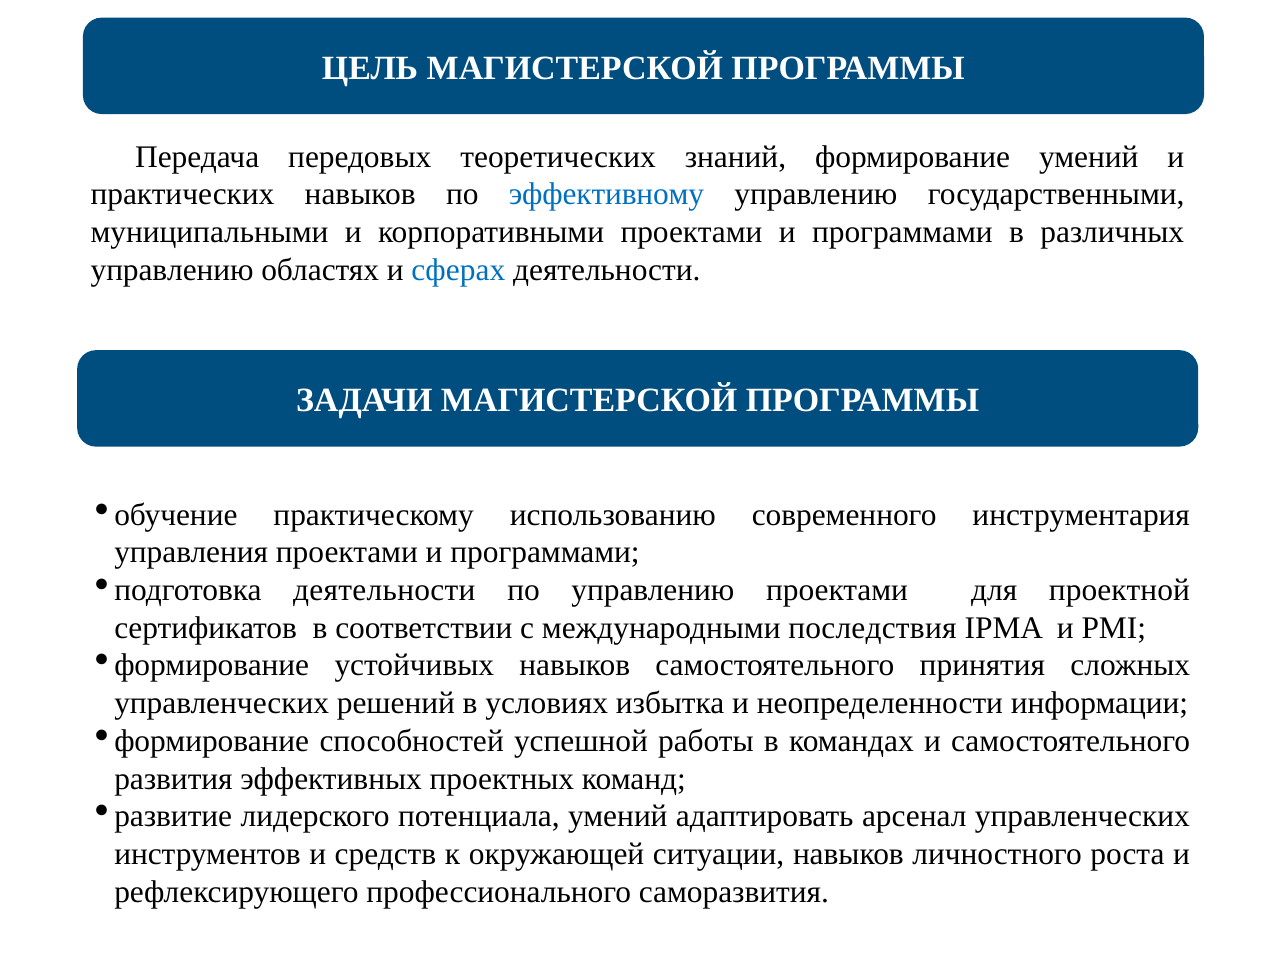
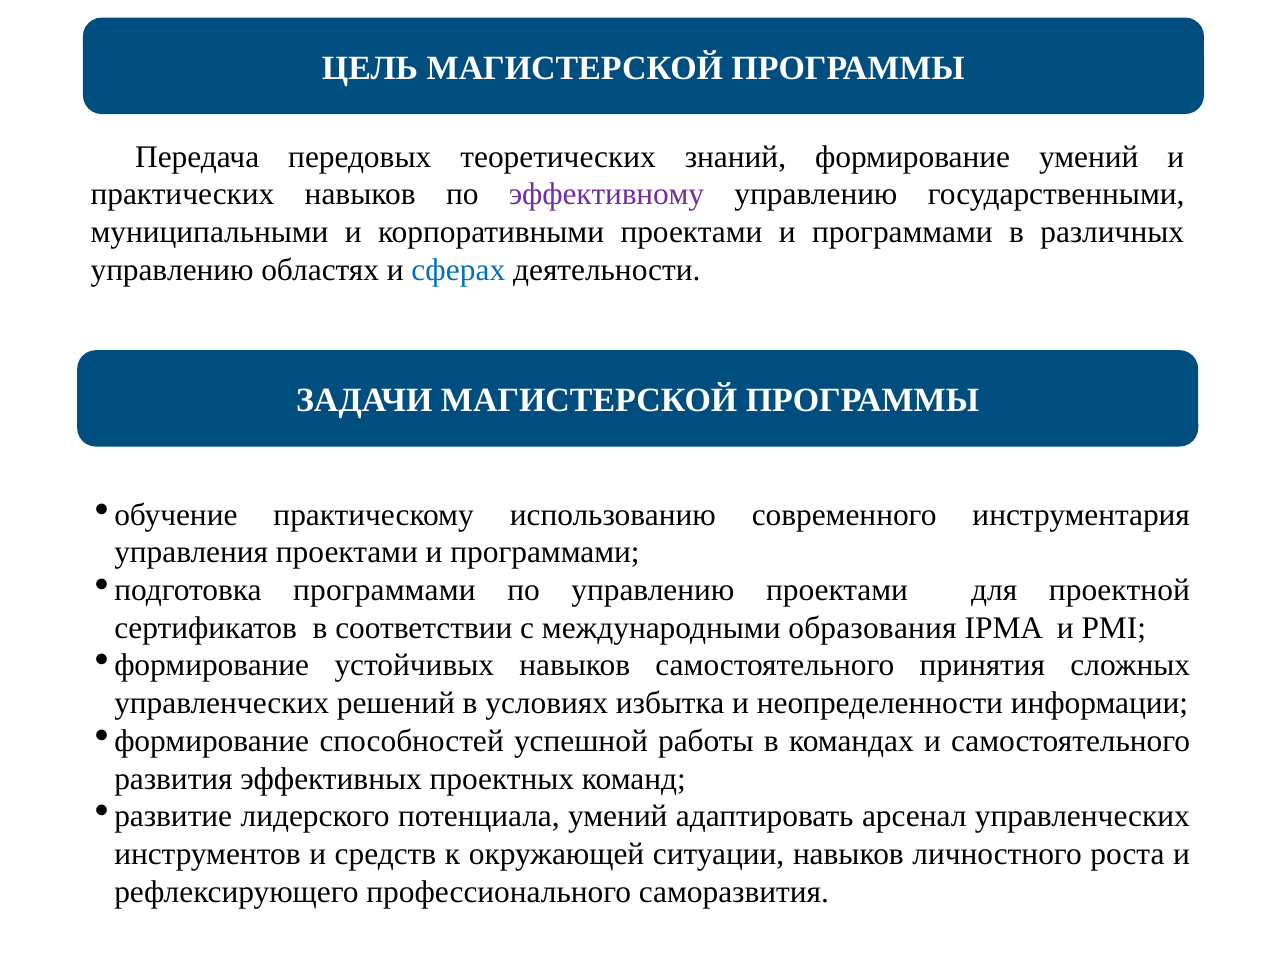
эффективному colour: blue -> purple
деятельности at (384, 590): деятельности -> программами
последствия: последствия -> образования
